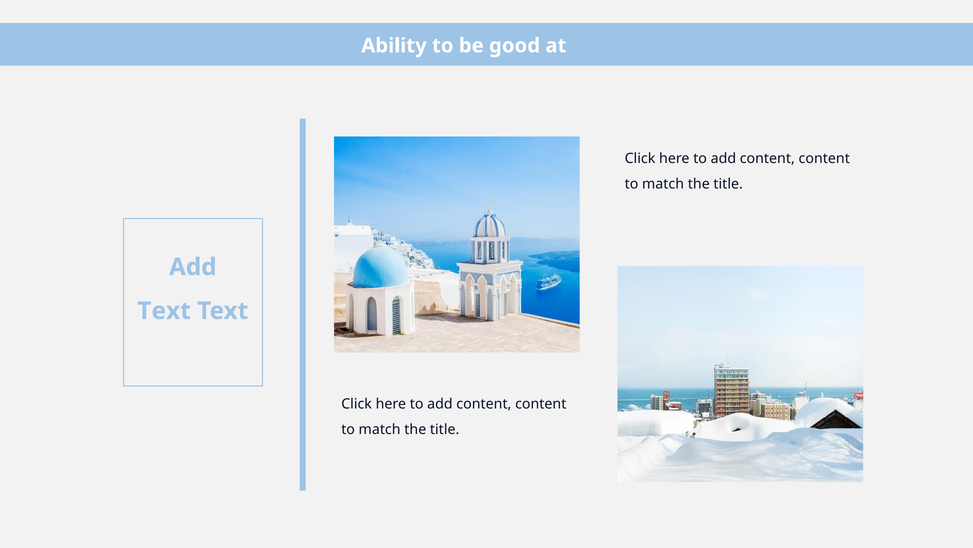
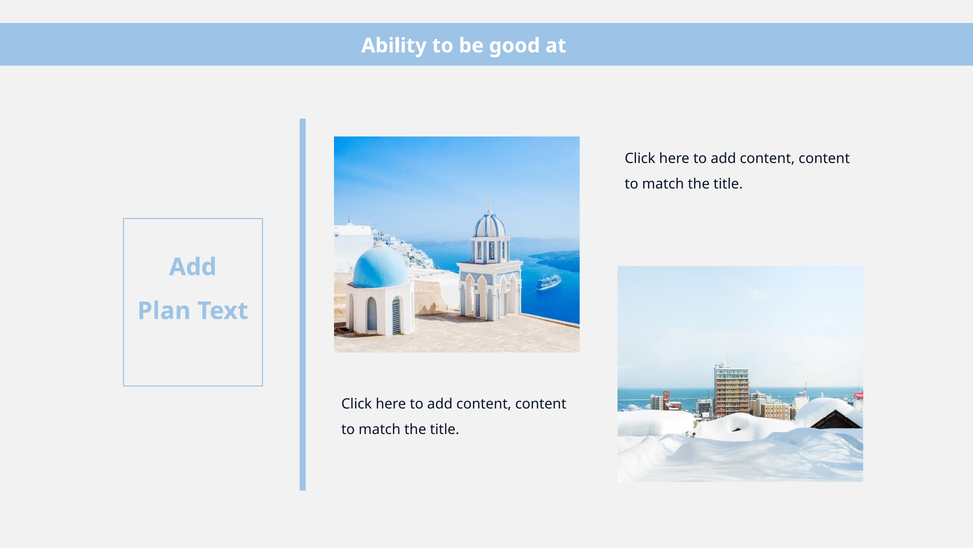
Text at (164, 311): Text -> Plan
